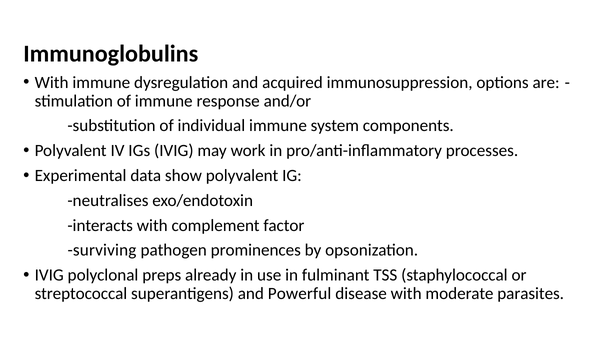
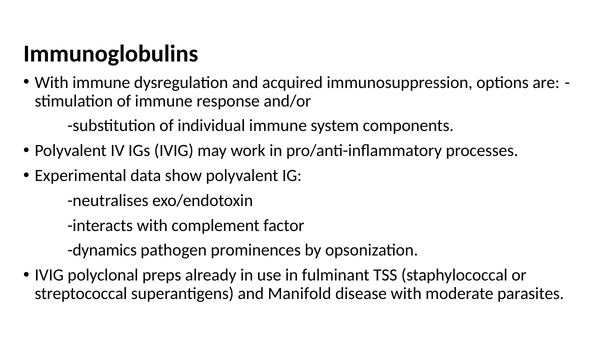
surviving: surviving -> dynamics
Powerful: Powerful -> Manifold
